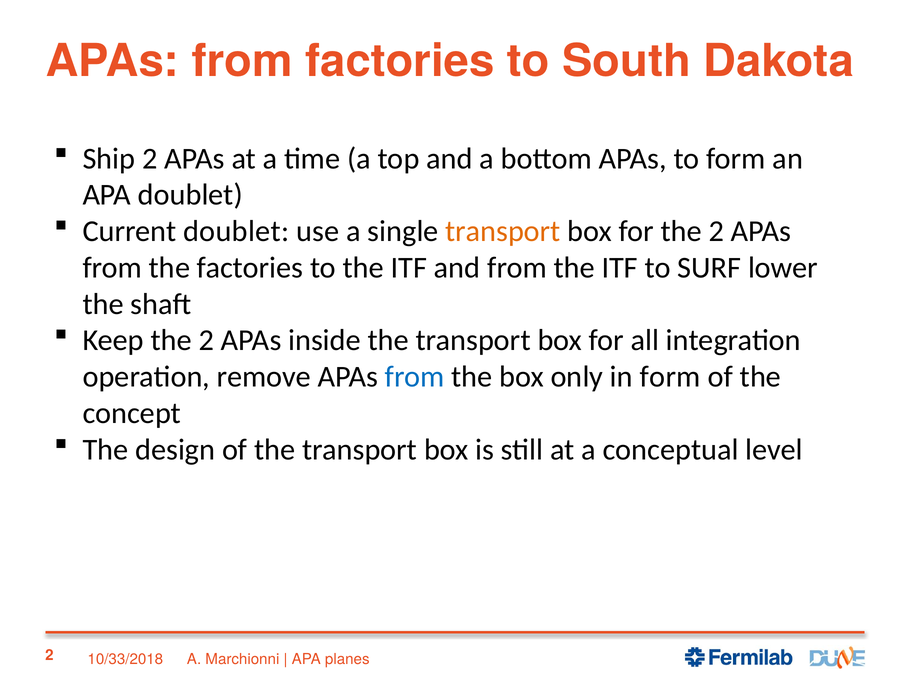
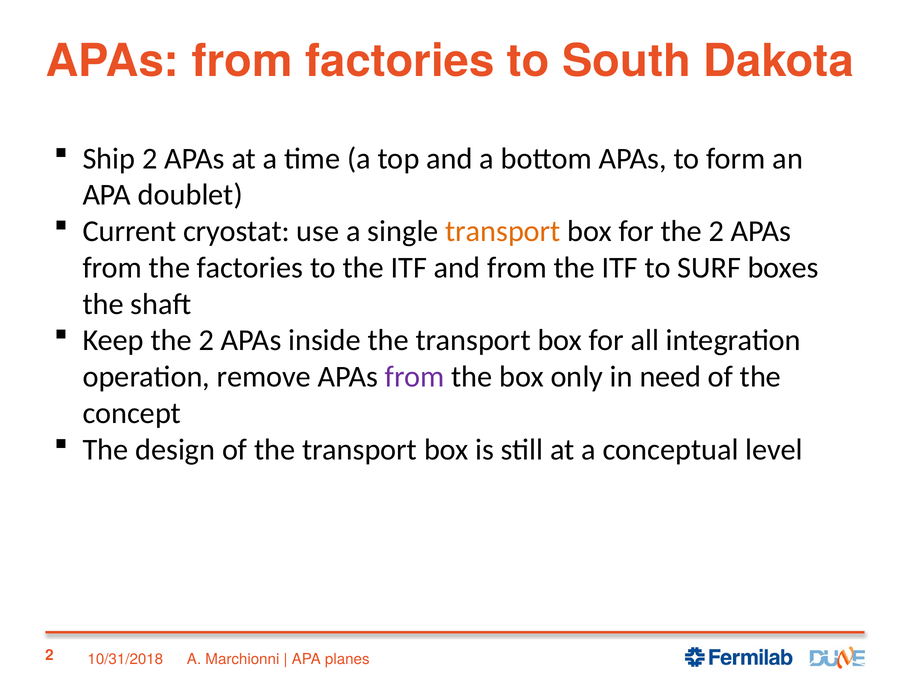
Current doublet: doublet -> cryostat
lower: lower -> boxes
from at (415, 377) colour: blue -> purple
in form: form -> need
10/33/2018: 10/33/2018 -> 10/31/2018
